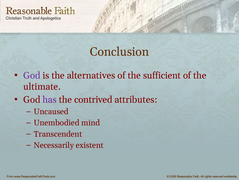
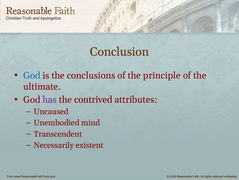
God at (32, 75) colour: purple -> blue
alternatives: alternatives -> conclusions
sufficient: sufficient -> principle
